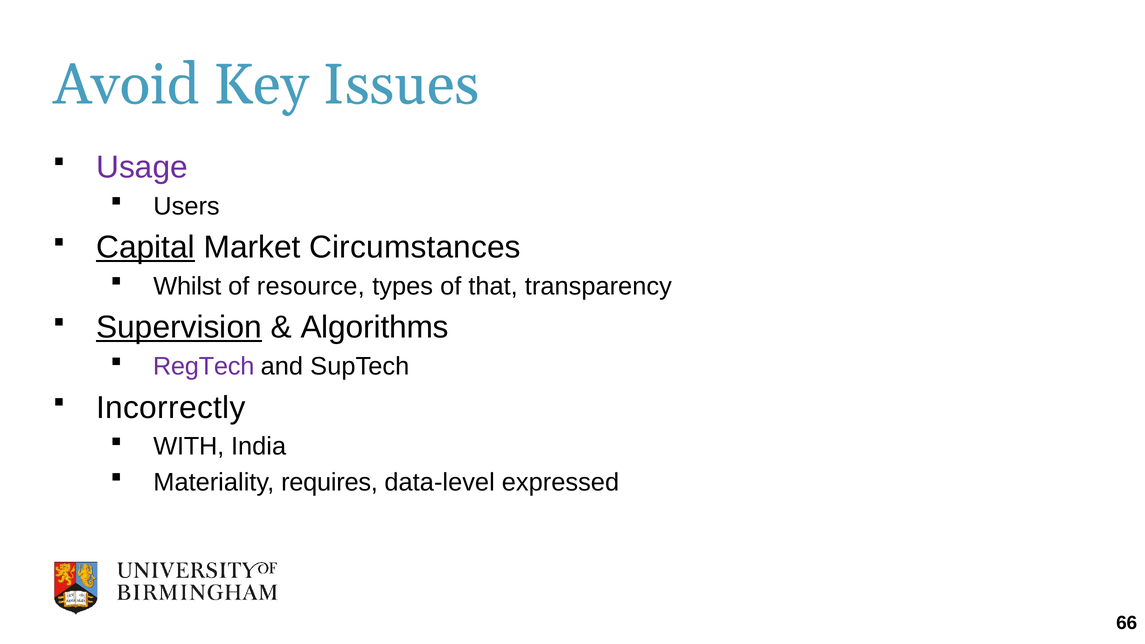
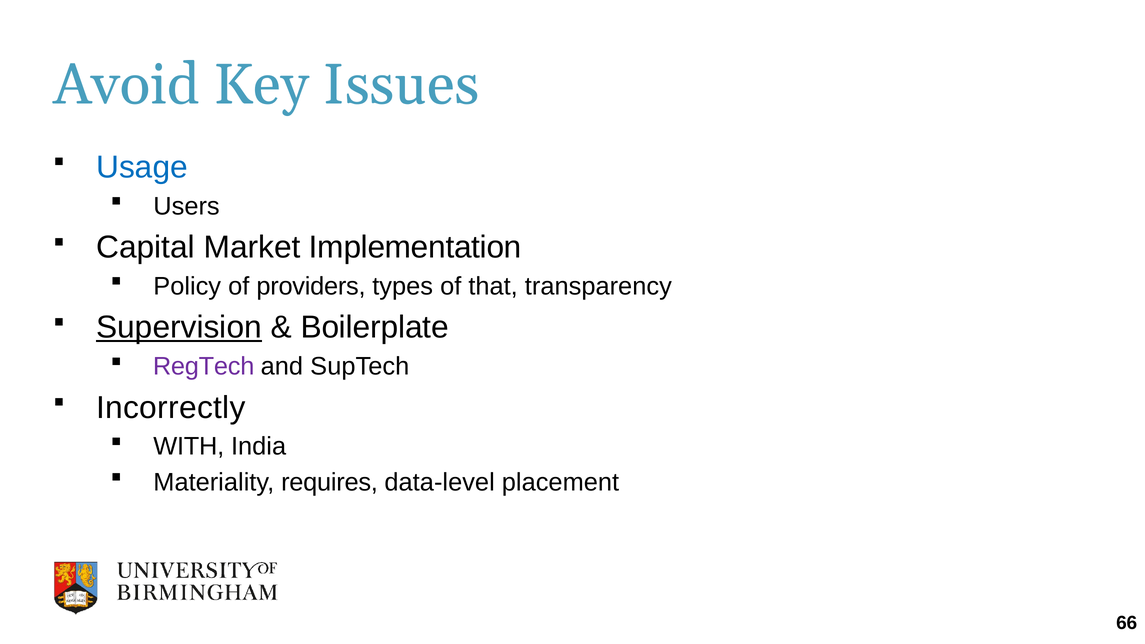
Usage colour: purple -> blue
Capital underline: present -> none
Circumstances: Circumstances -> Implementation
Whilst: Whilst -> Policy
resource: resource -> providers
Algorithms: Algorithms -> Boilerplate
expressed: expressed -> placement
